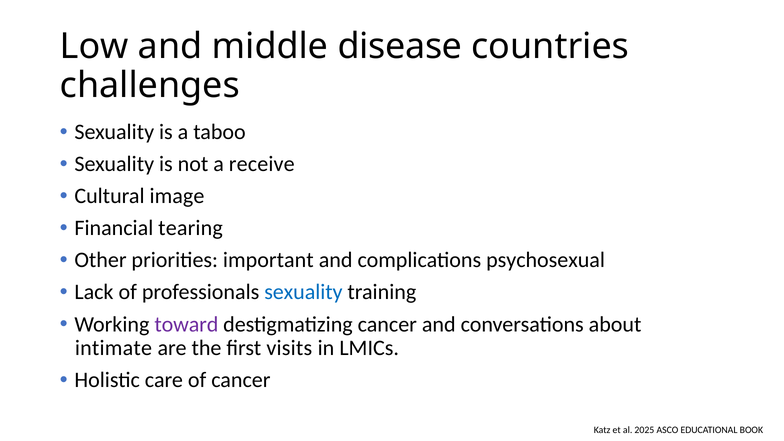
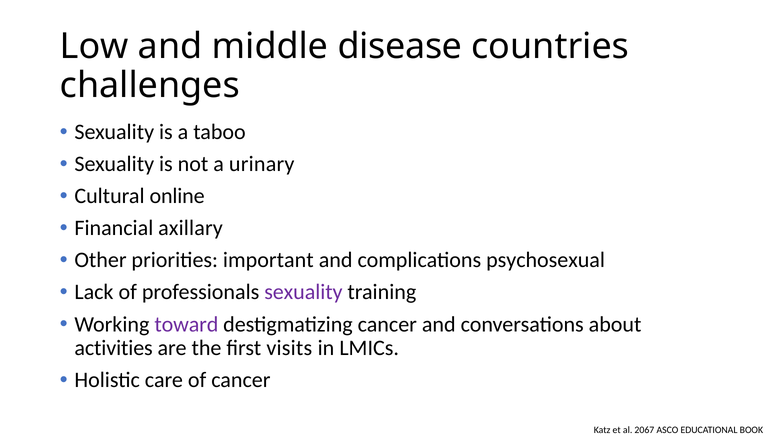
receive: receive -> urinary
image: image -> online
tearing: tearing -> axillary
sexuality at (303, 292) colour: blue -> purple
intimate: intimate -> activities
2025: 2025 -> 2067
